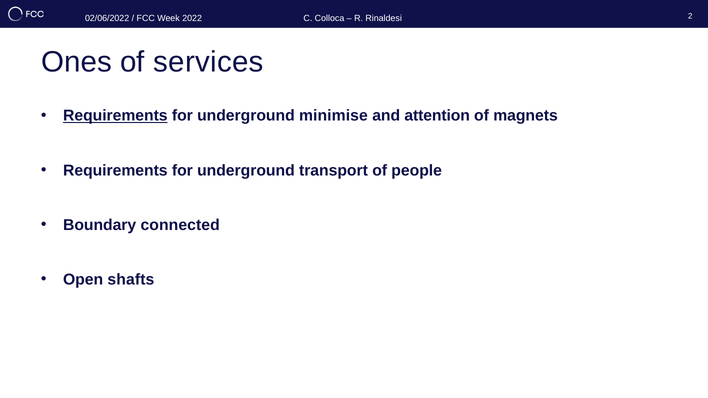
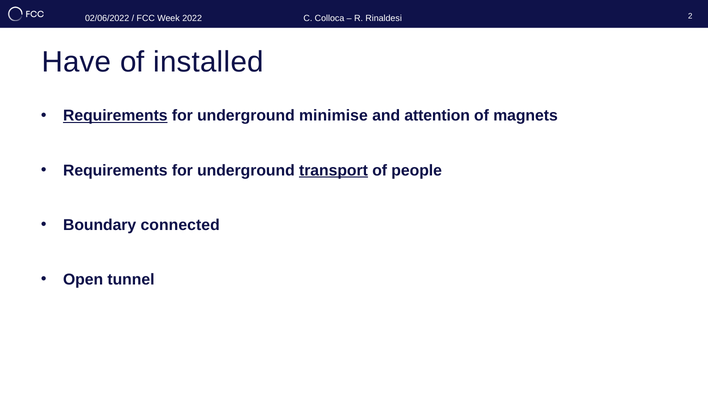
Ones: Ones -> Have
services: services -> installed
transport underline: none -> present
shafts: shafts -> tunnel
